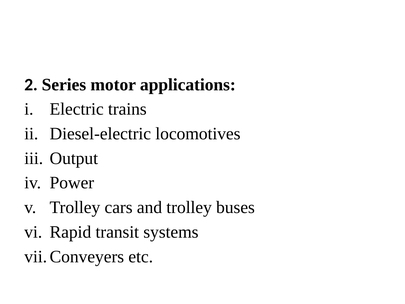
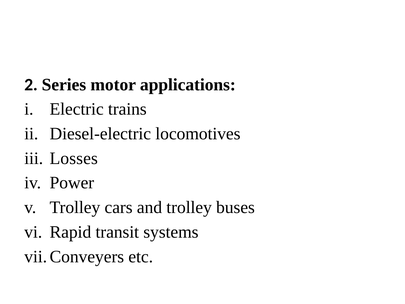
Output: Output -> Losses
